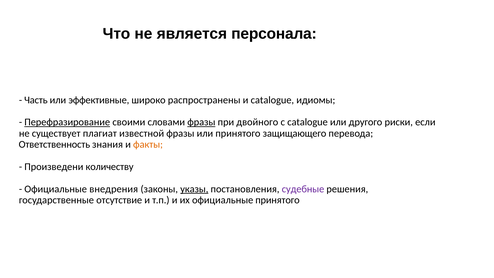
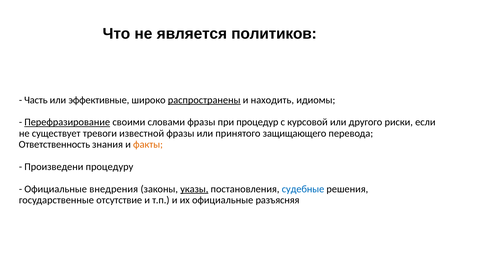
персонала: персонала -> политиков
распространены underline: none -> present
и catalogue: catalogue -> находить
фразы at (201, 122) underline: present -> none
двойного: двойного -> процедур
с catalogue: catalogue -> курсовой
плагиат: плагиат -> тревоги
количеству: количеству -> процедуру
судебные colour: purple -> blue
официальные принятого: принятого -> разъясняя
